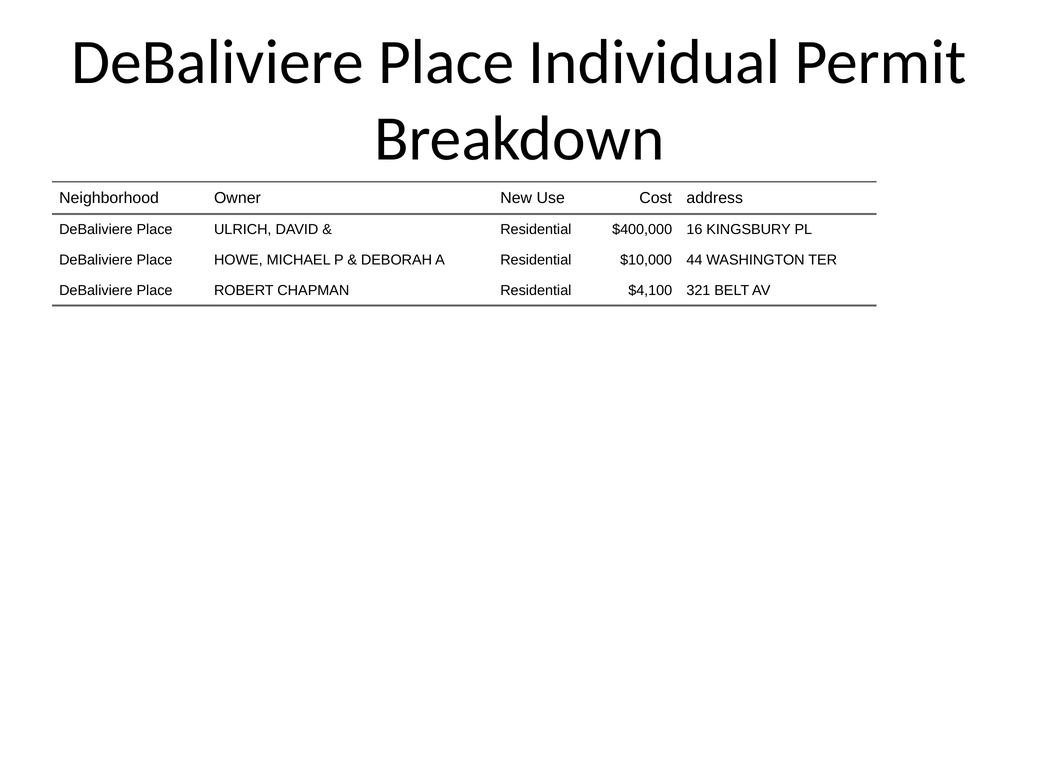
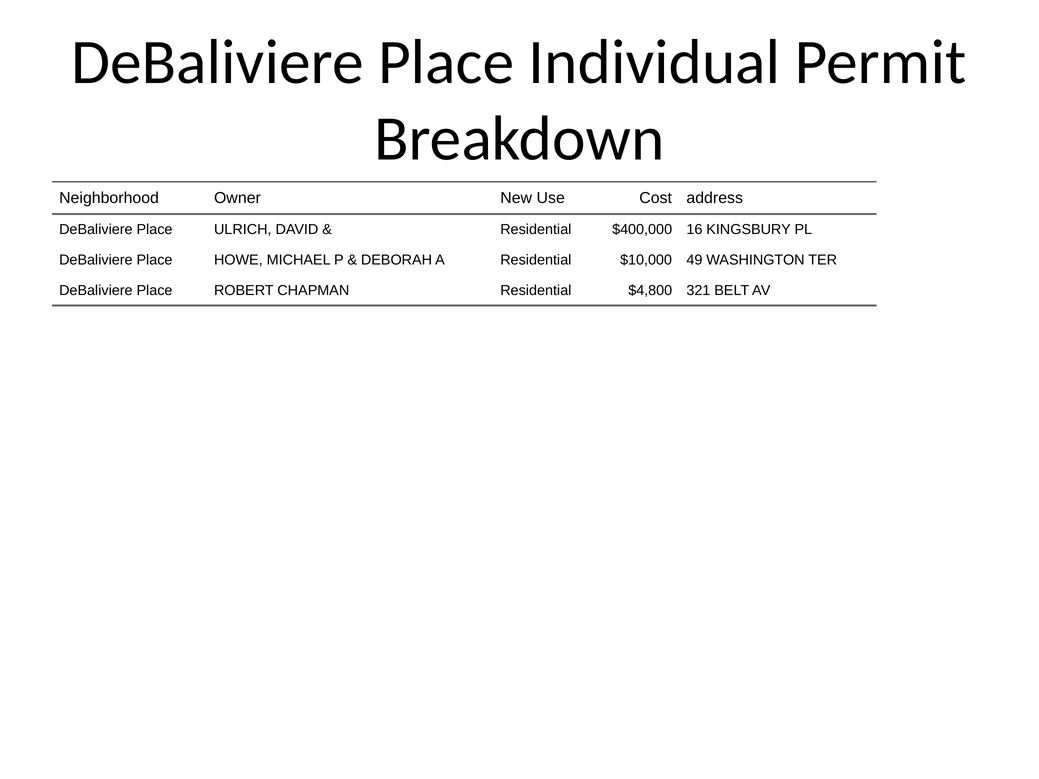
44: 44 -> 49
$4,100: $4,100 -> $4,800
